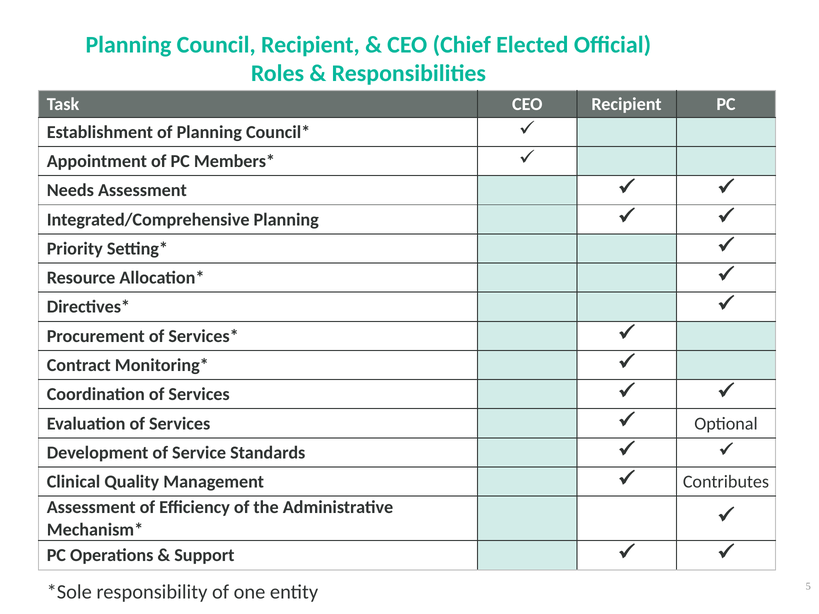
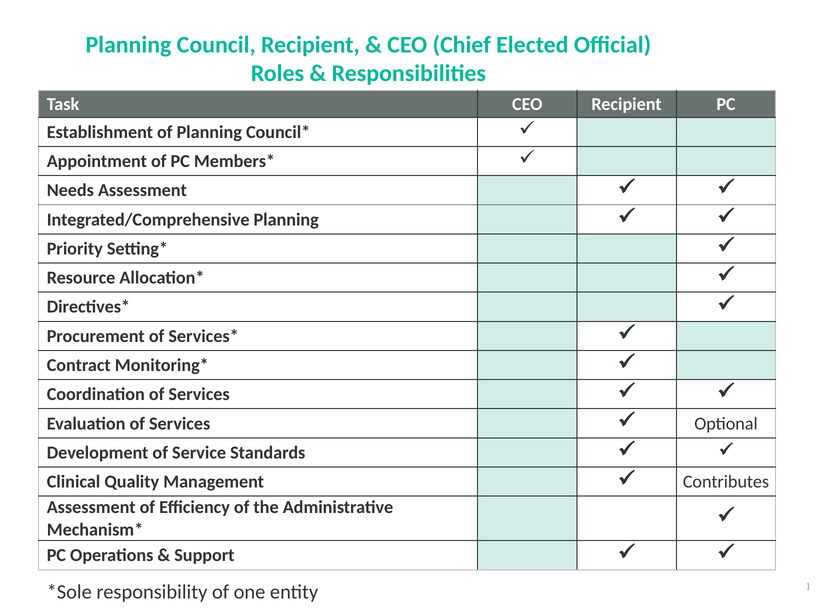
5: 5 -> 1
